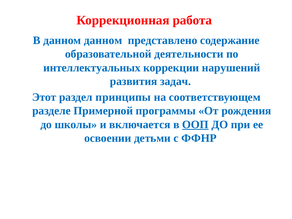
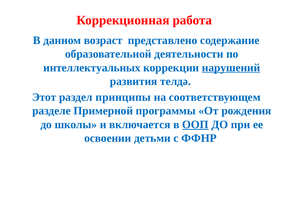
данном данном: данном -> возраст
нарушений underline: none -> present
задач: задач -> телдә
